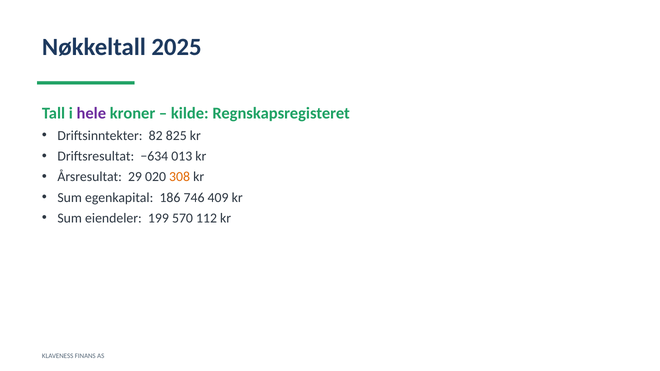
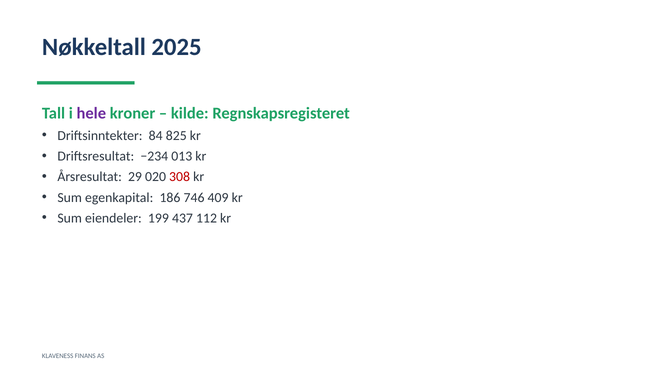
82: 82 -> 84
−634: −634 -> −234
308 colour: orange -> red
570: 570 -> 437
